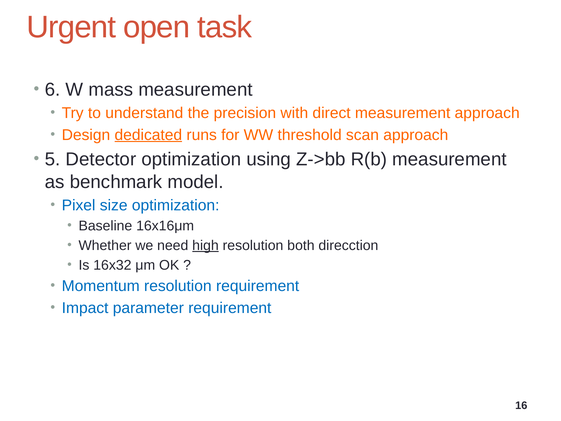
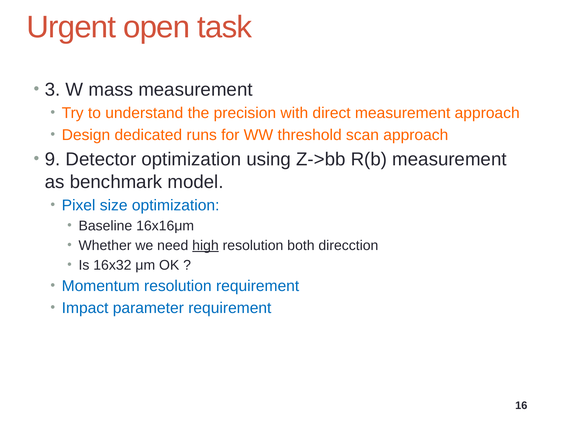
6: 6 -> 3
dedicated underline: present -> none
5: 5 -> 9
